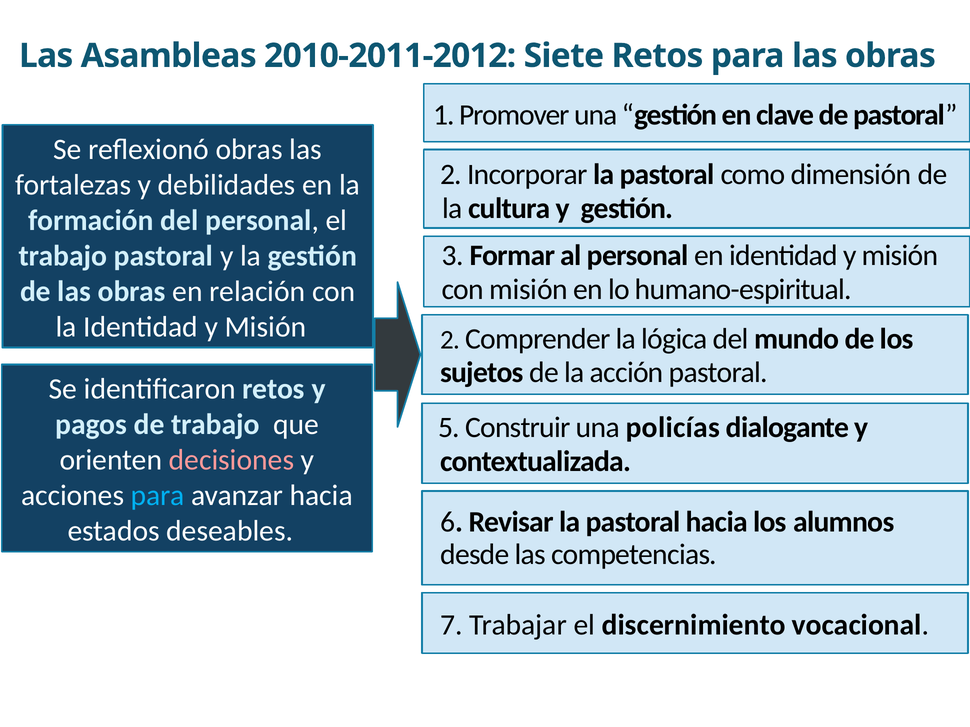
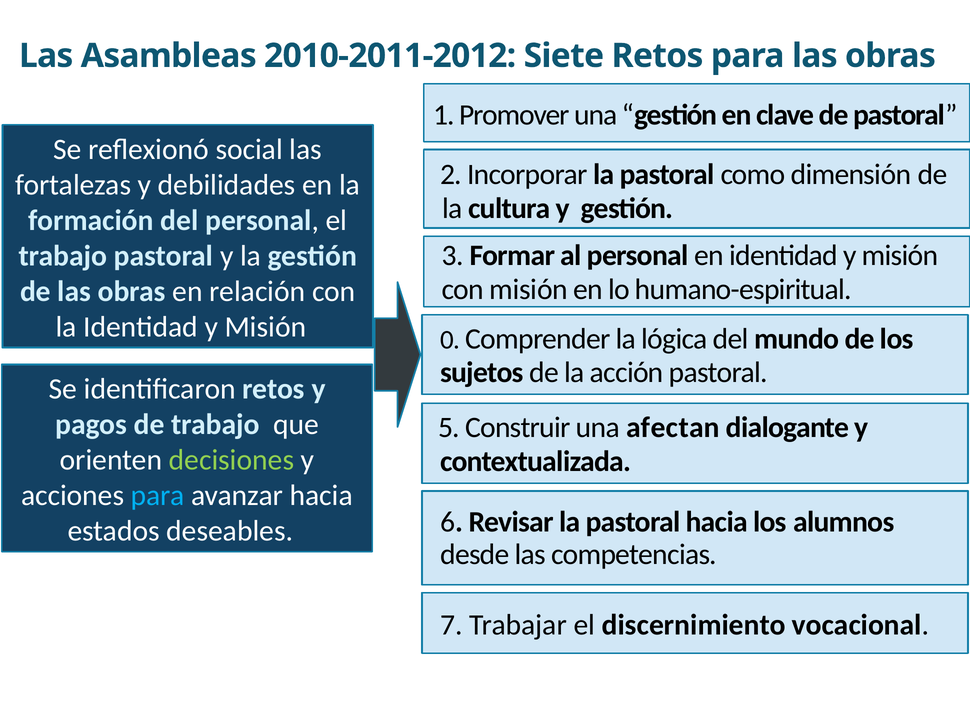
reflexionó obras: obras -> social
Misión 2: 2 -> 0
policías: policías -> afectan
decisiones colour: pink -> light green
